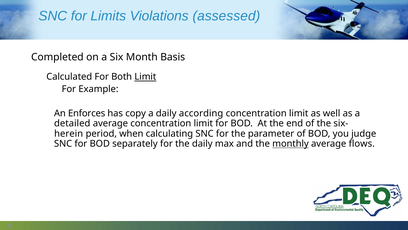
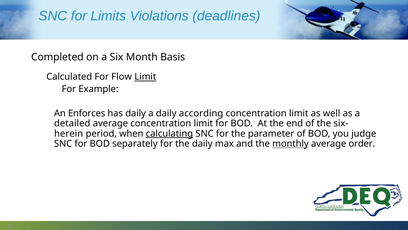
assessed: assessed -> deadlines
Both: Both -> Flow
has copy: copy -> daily
calculating underline: none -> present
flows: flows -> order
